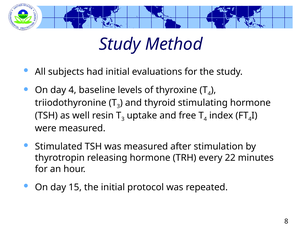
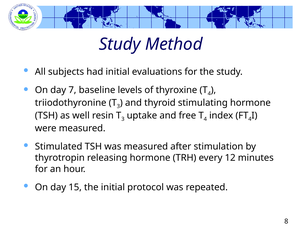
day 4: 4 -> 7
22: 22 -> 12
